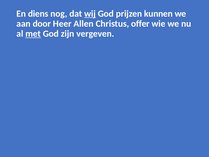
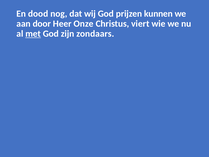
diens: diens -> dood
wij underline: present -> none
Allen: Allen -> Onze
offer: offer -> viert
vergeven: vergeven -> zondaars
